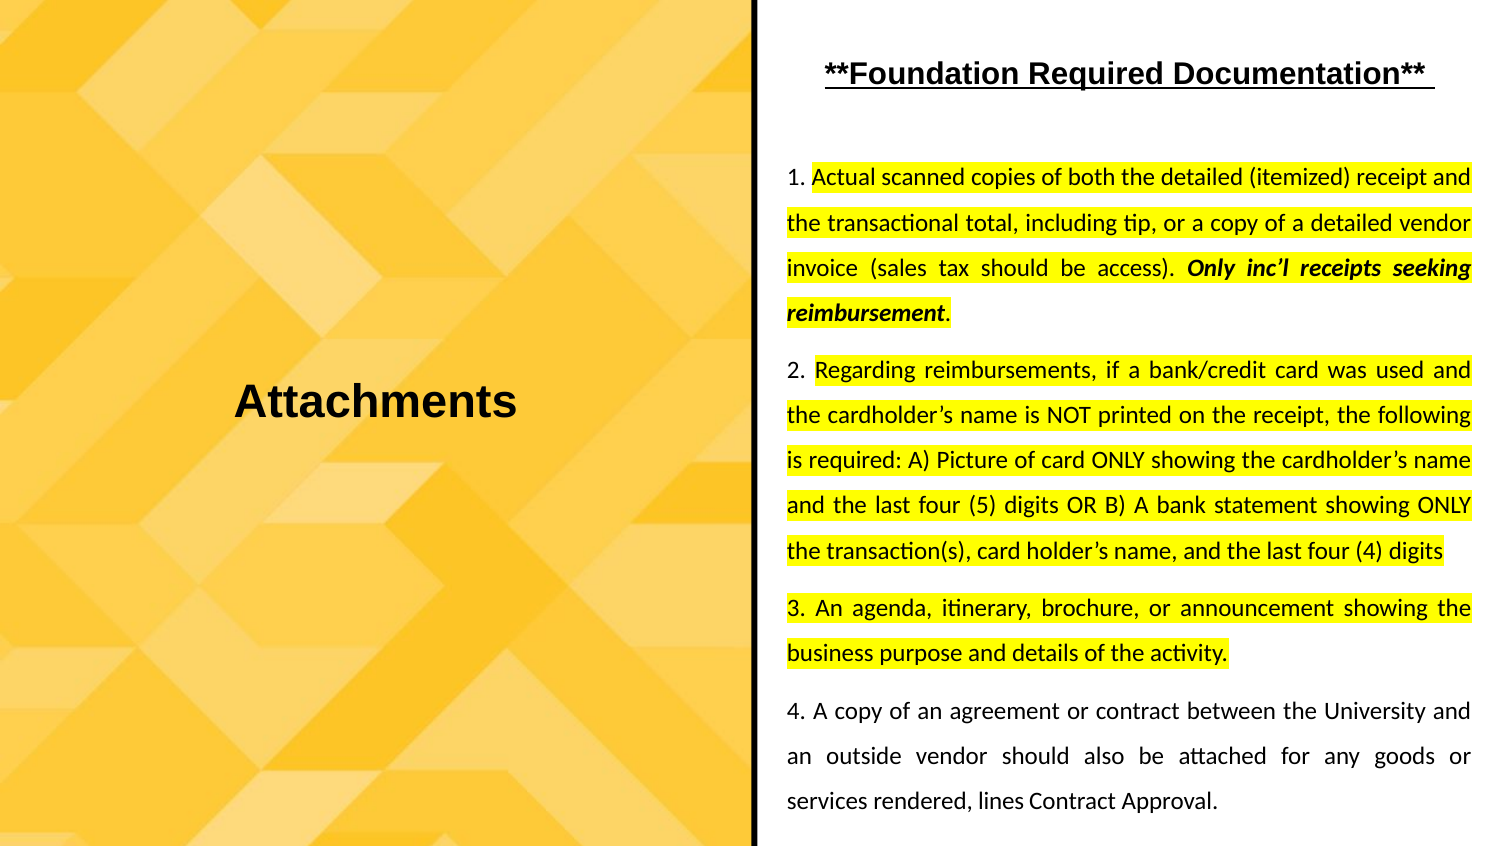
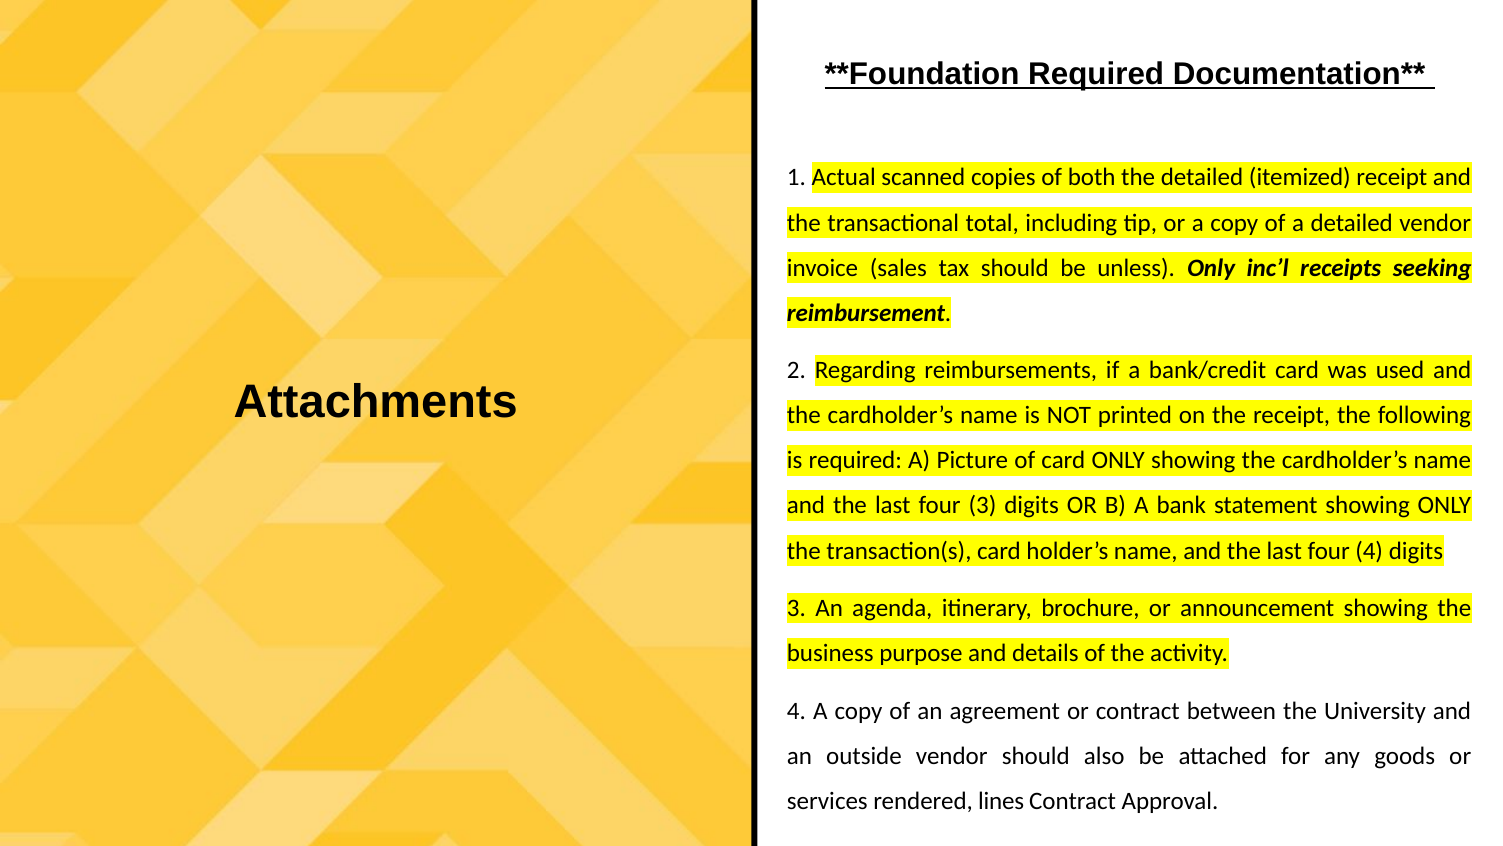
access: access -> unless
four 5: 5 -> 3
